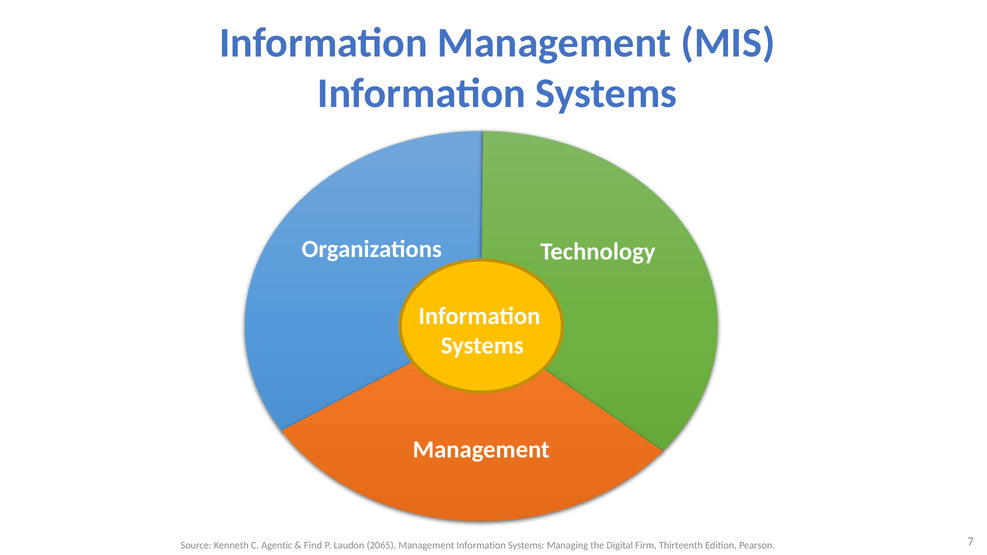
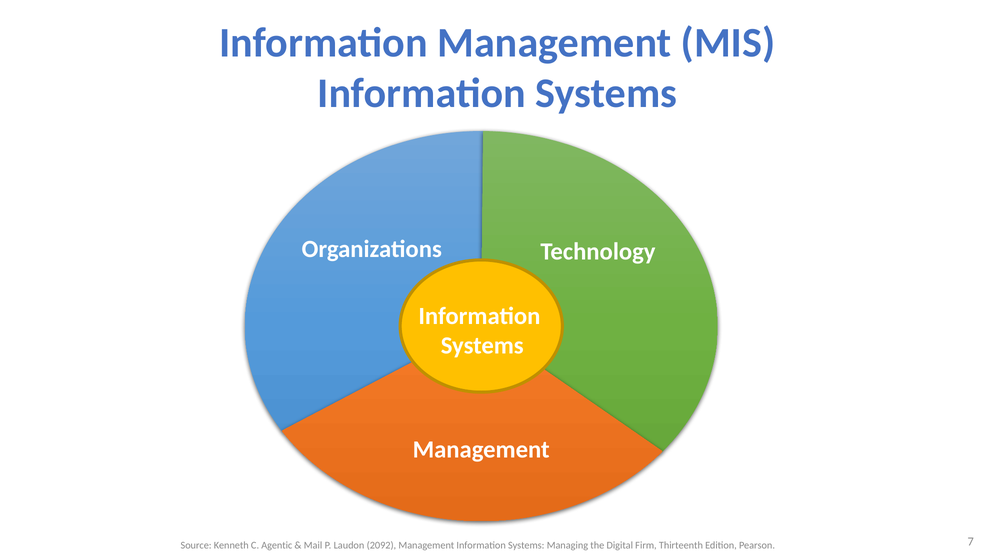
Find: Find -> Mail
2065: 2065 -> 2092
